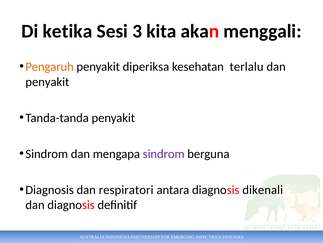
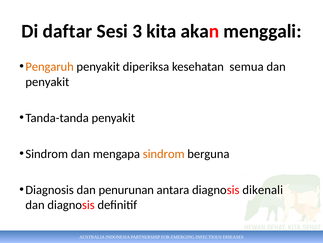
ketika: ketika -> daftar
terlalu: terlalu -> semua
sindrom at (164, 153) colour: purple -> orange
respiratori: respiratori -> penurunan
